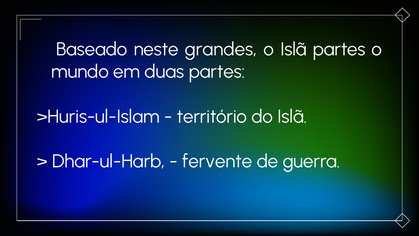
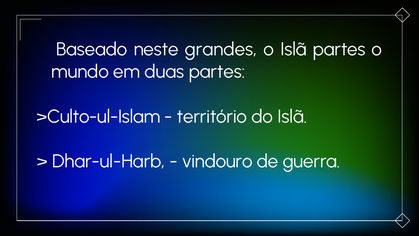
>Huris-ul-Islam: >Huris-ul-Islam -> >Culto-ul-Islam
fervente: fervente -> vindouro
